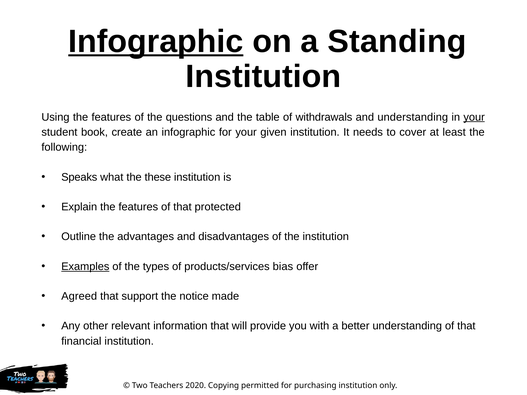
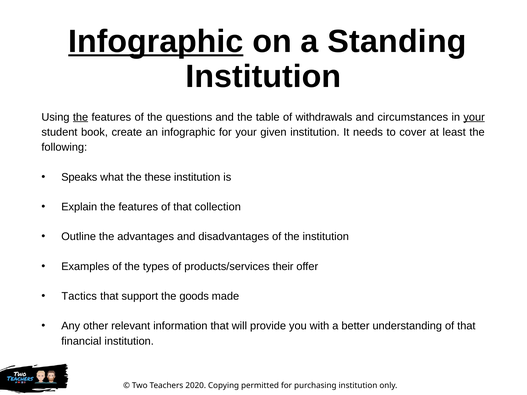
the at (81, 117) underline: none -> present
and understanding: understanding -> circumstances
protected: protected -> collection
Examples underline: present -> none
bias: bias -> their
Agreed: Agreed -> Tactics
notice: notice -> goods
